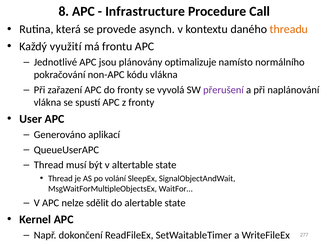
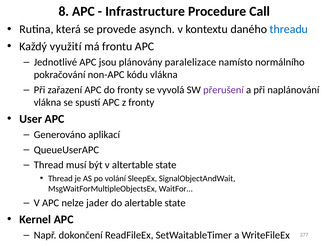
threadu colour: orange -> blue
optimalizuje: optimalizuje -> paralelizace
sdělit: sdělit -> jader
